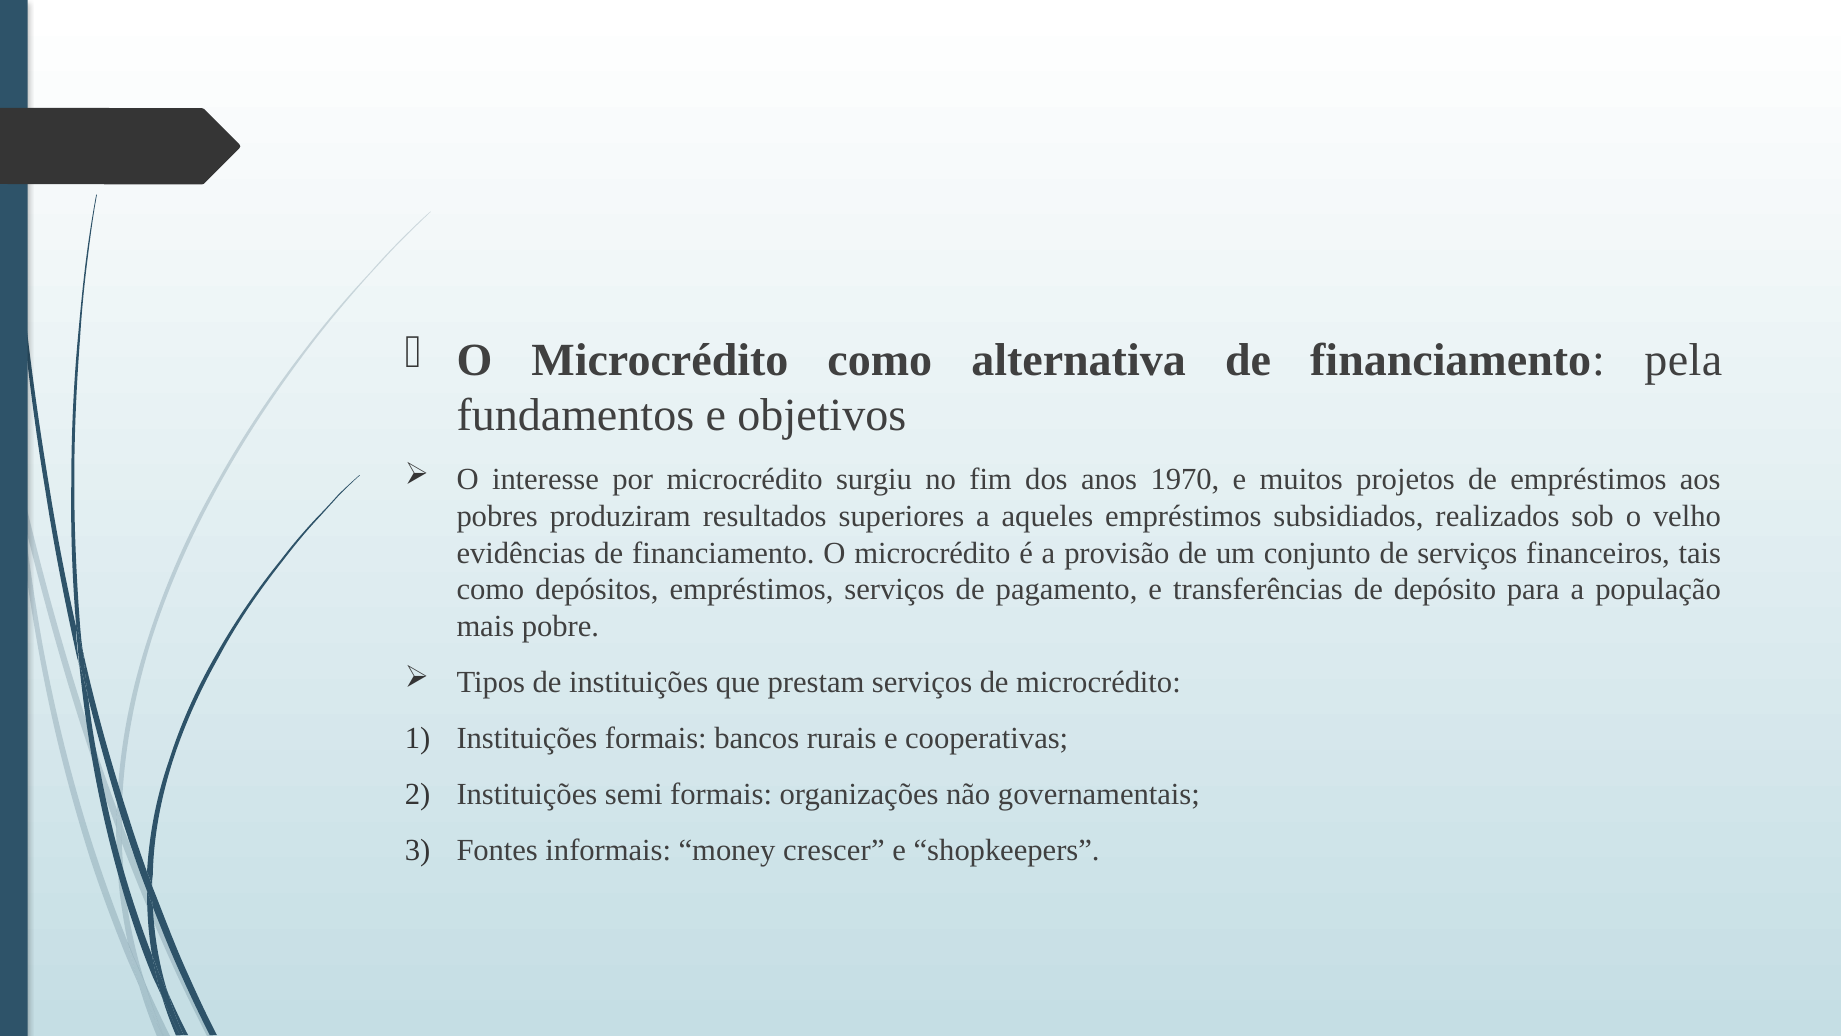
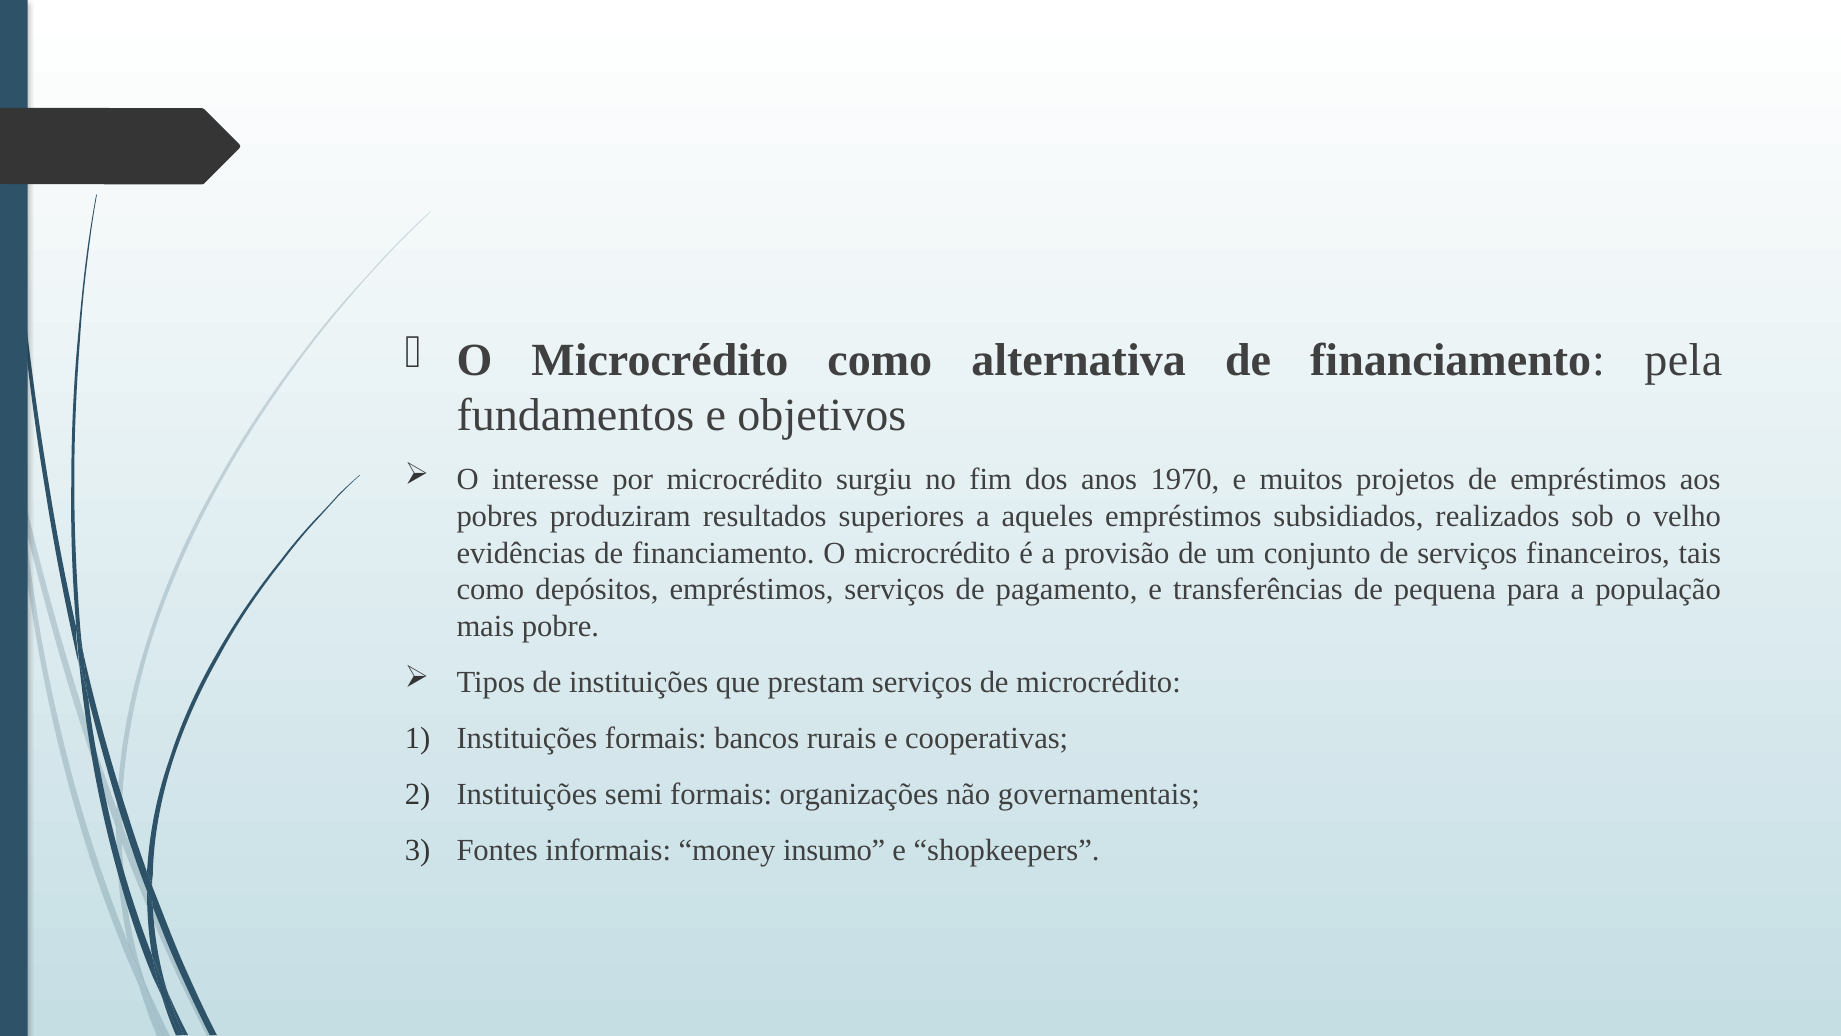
depósito: depósito -> pequena
crescer: crescer -> insumo
